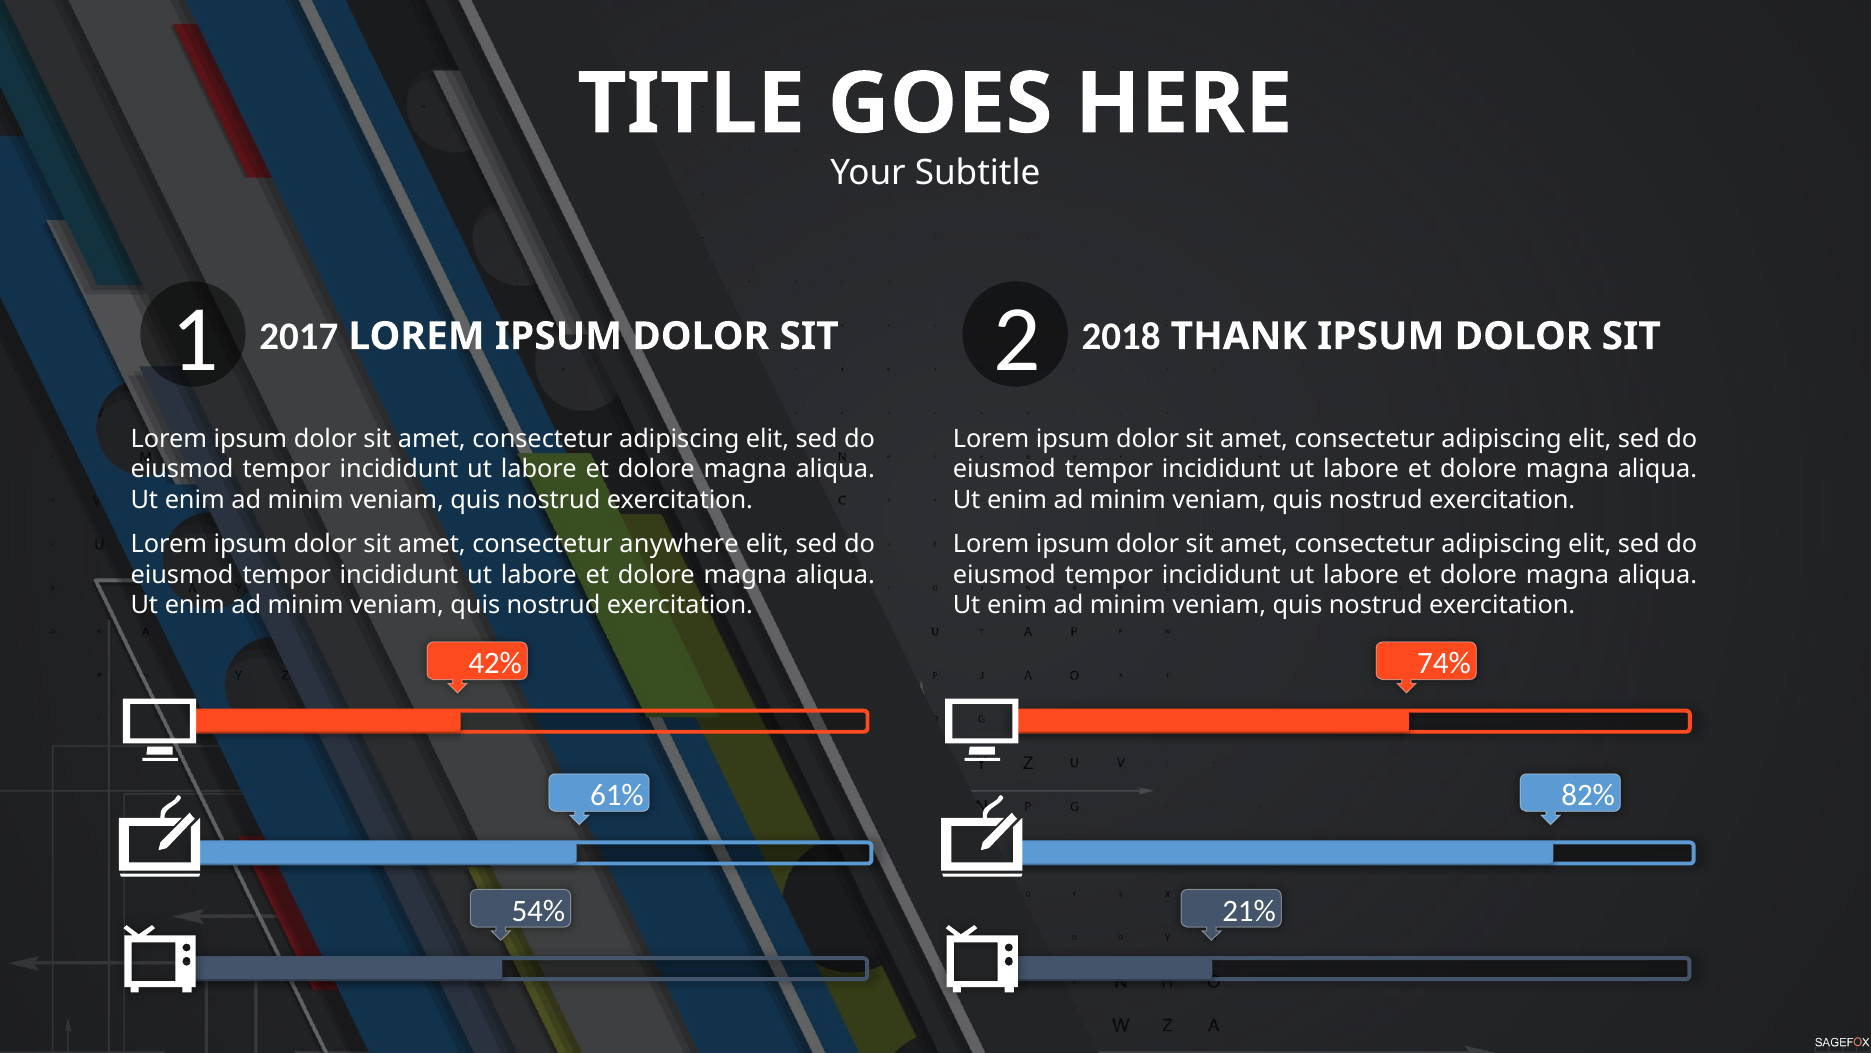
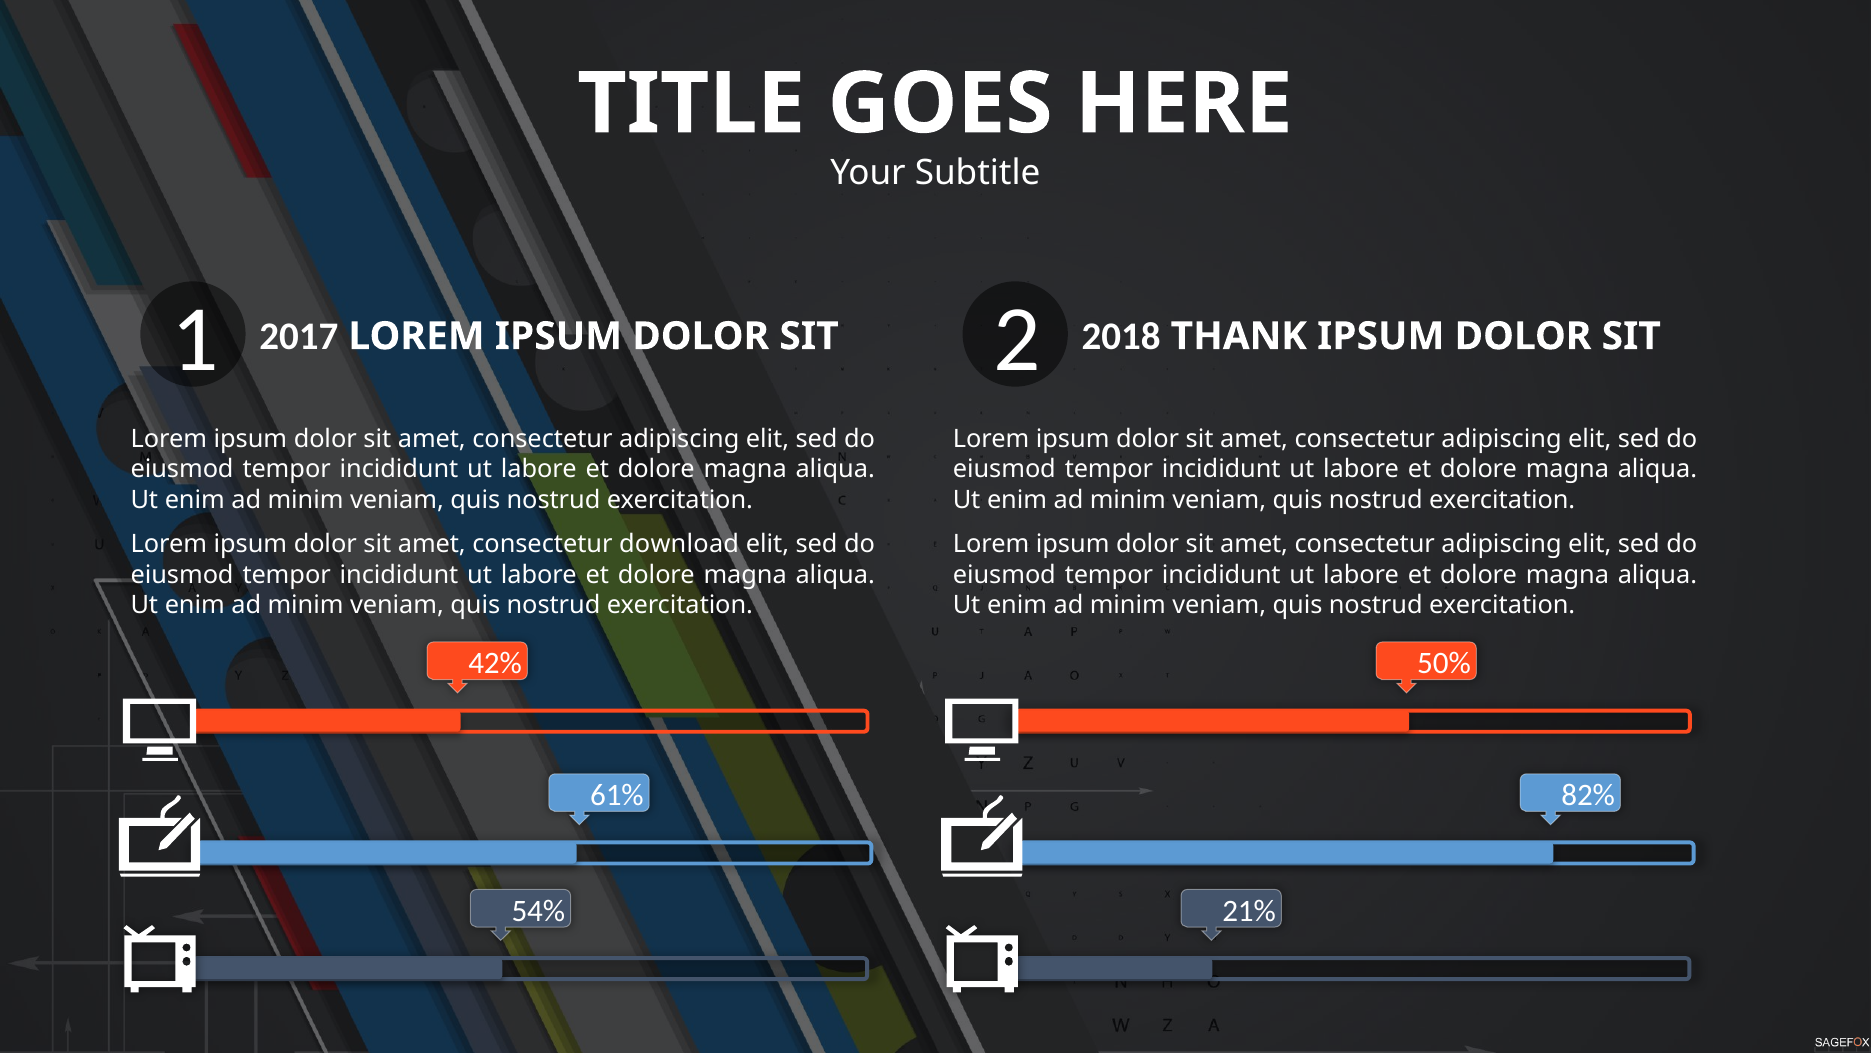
anywhere: anywhere -> download
74%: 74% -> 50%
